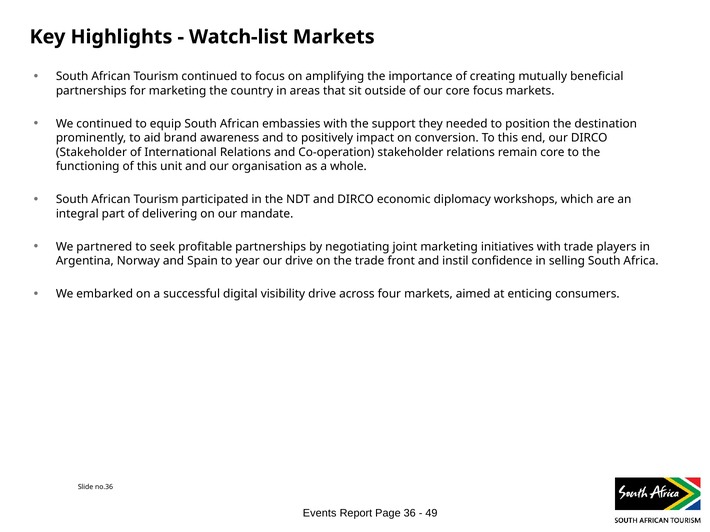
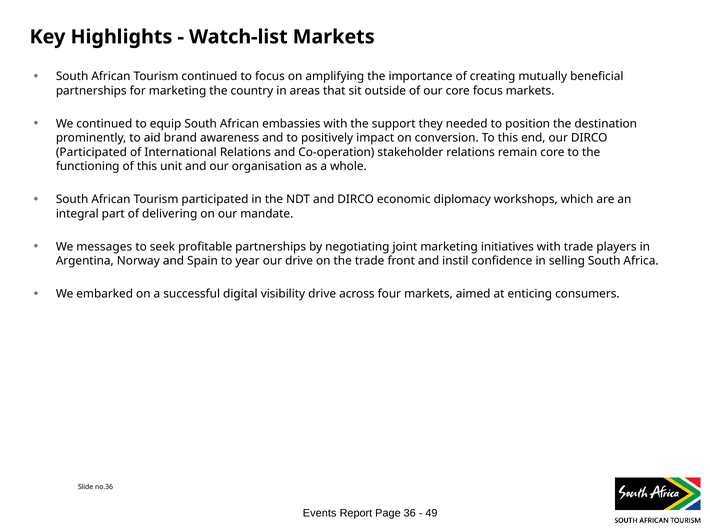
Stakeholder at (91, 152): Stakeholder -> Participated
partnered: partnered -> messages
